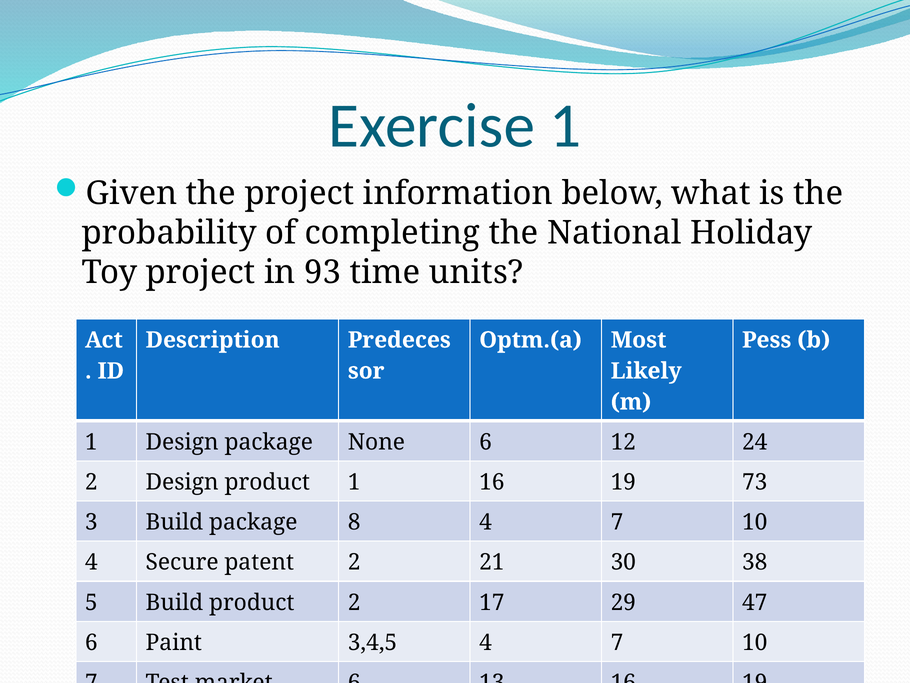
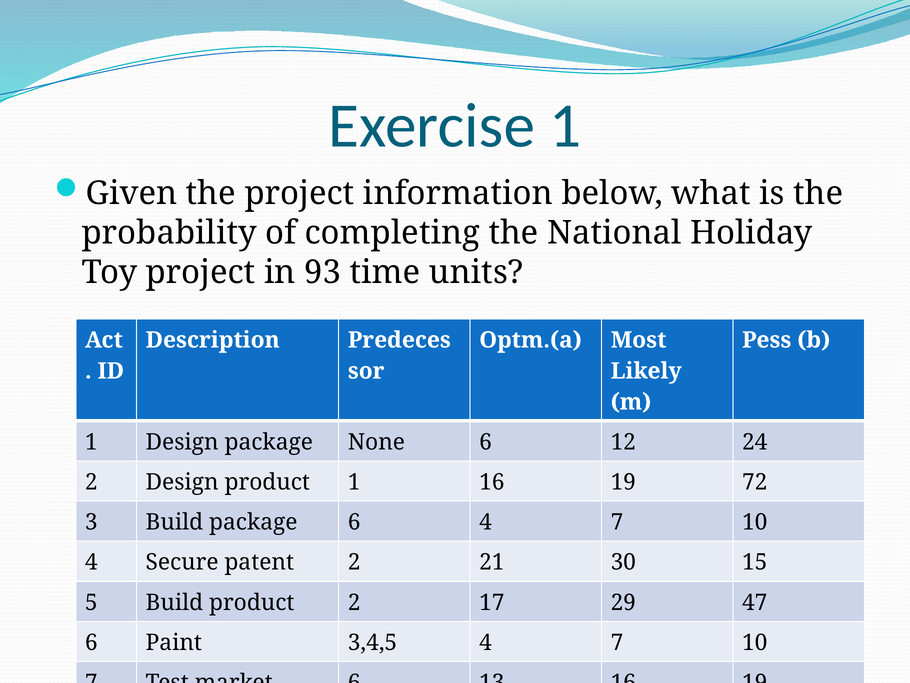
73: 73 -> 72
package 8: 8 -> 6
38: 38 -> 15
